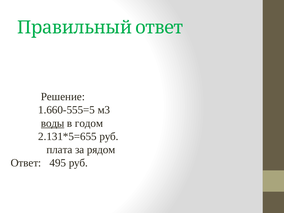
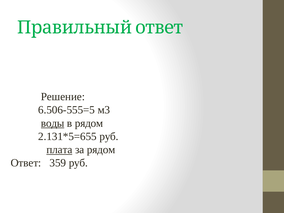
1.660-555=5: 1.660-555=5 -> 6.506-555=5
в годом: годом -> рядом
плата underline: none -> present
495: 495 -> 359
